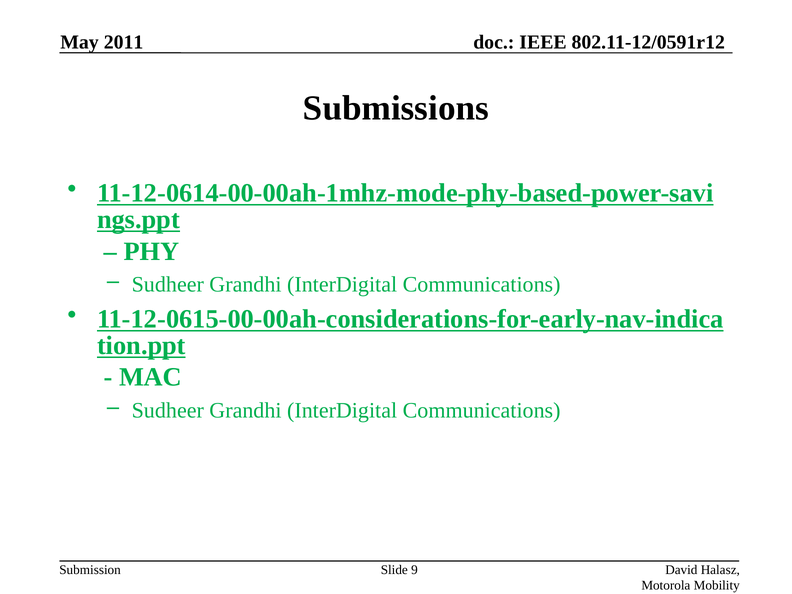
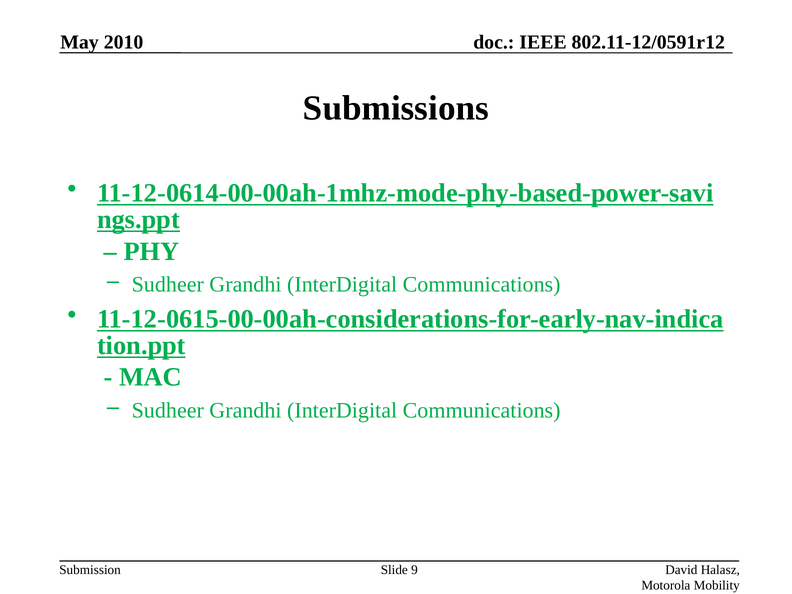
2011: 2011 -> 2010
